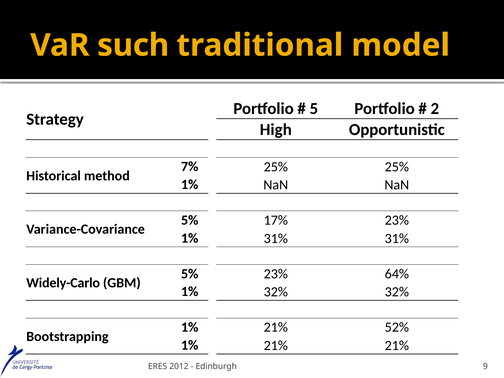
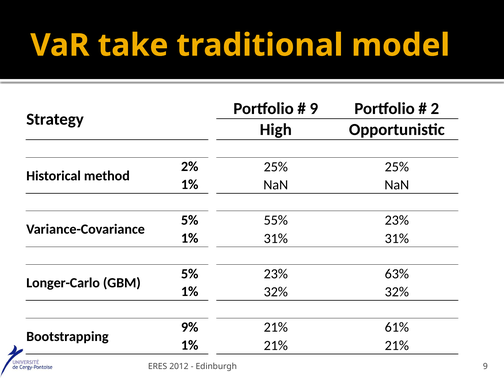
such: such -> take
5 at (314, 109): 5 -> 9
7%: 7% -> 2%
17%: 17% -> 55%
64%: 64% -> 63%
Widely-Carlo: Widely-Carlo -> Longer-Carlo
1% at (190, 327): 1% -> 9%
52%: 52% -> 61%
